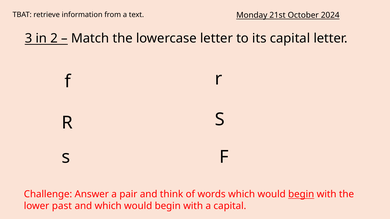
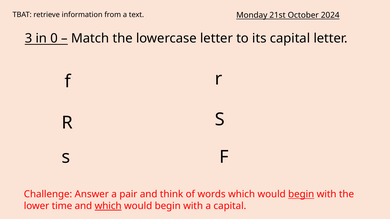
2: 2 -> 0
past: past -> time
which at (108, 206) underline: none -> present
